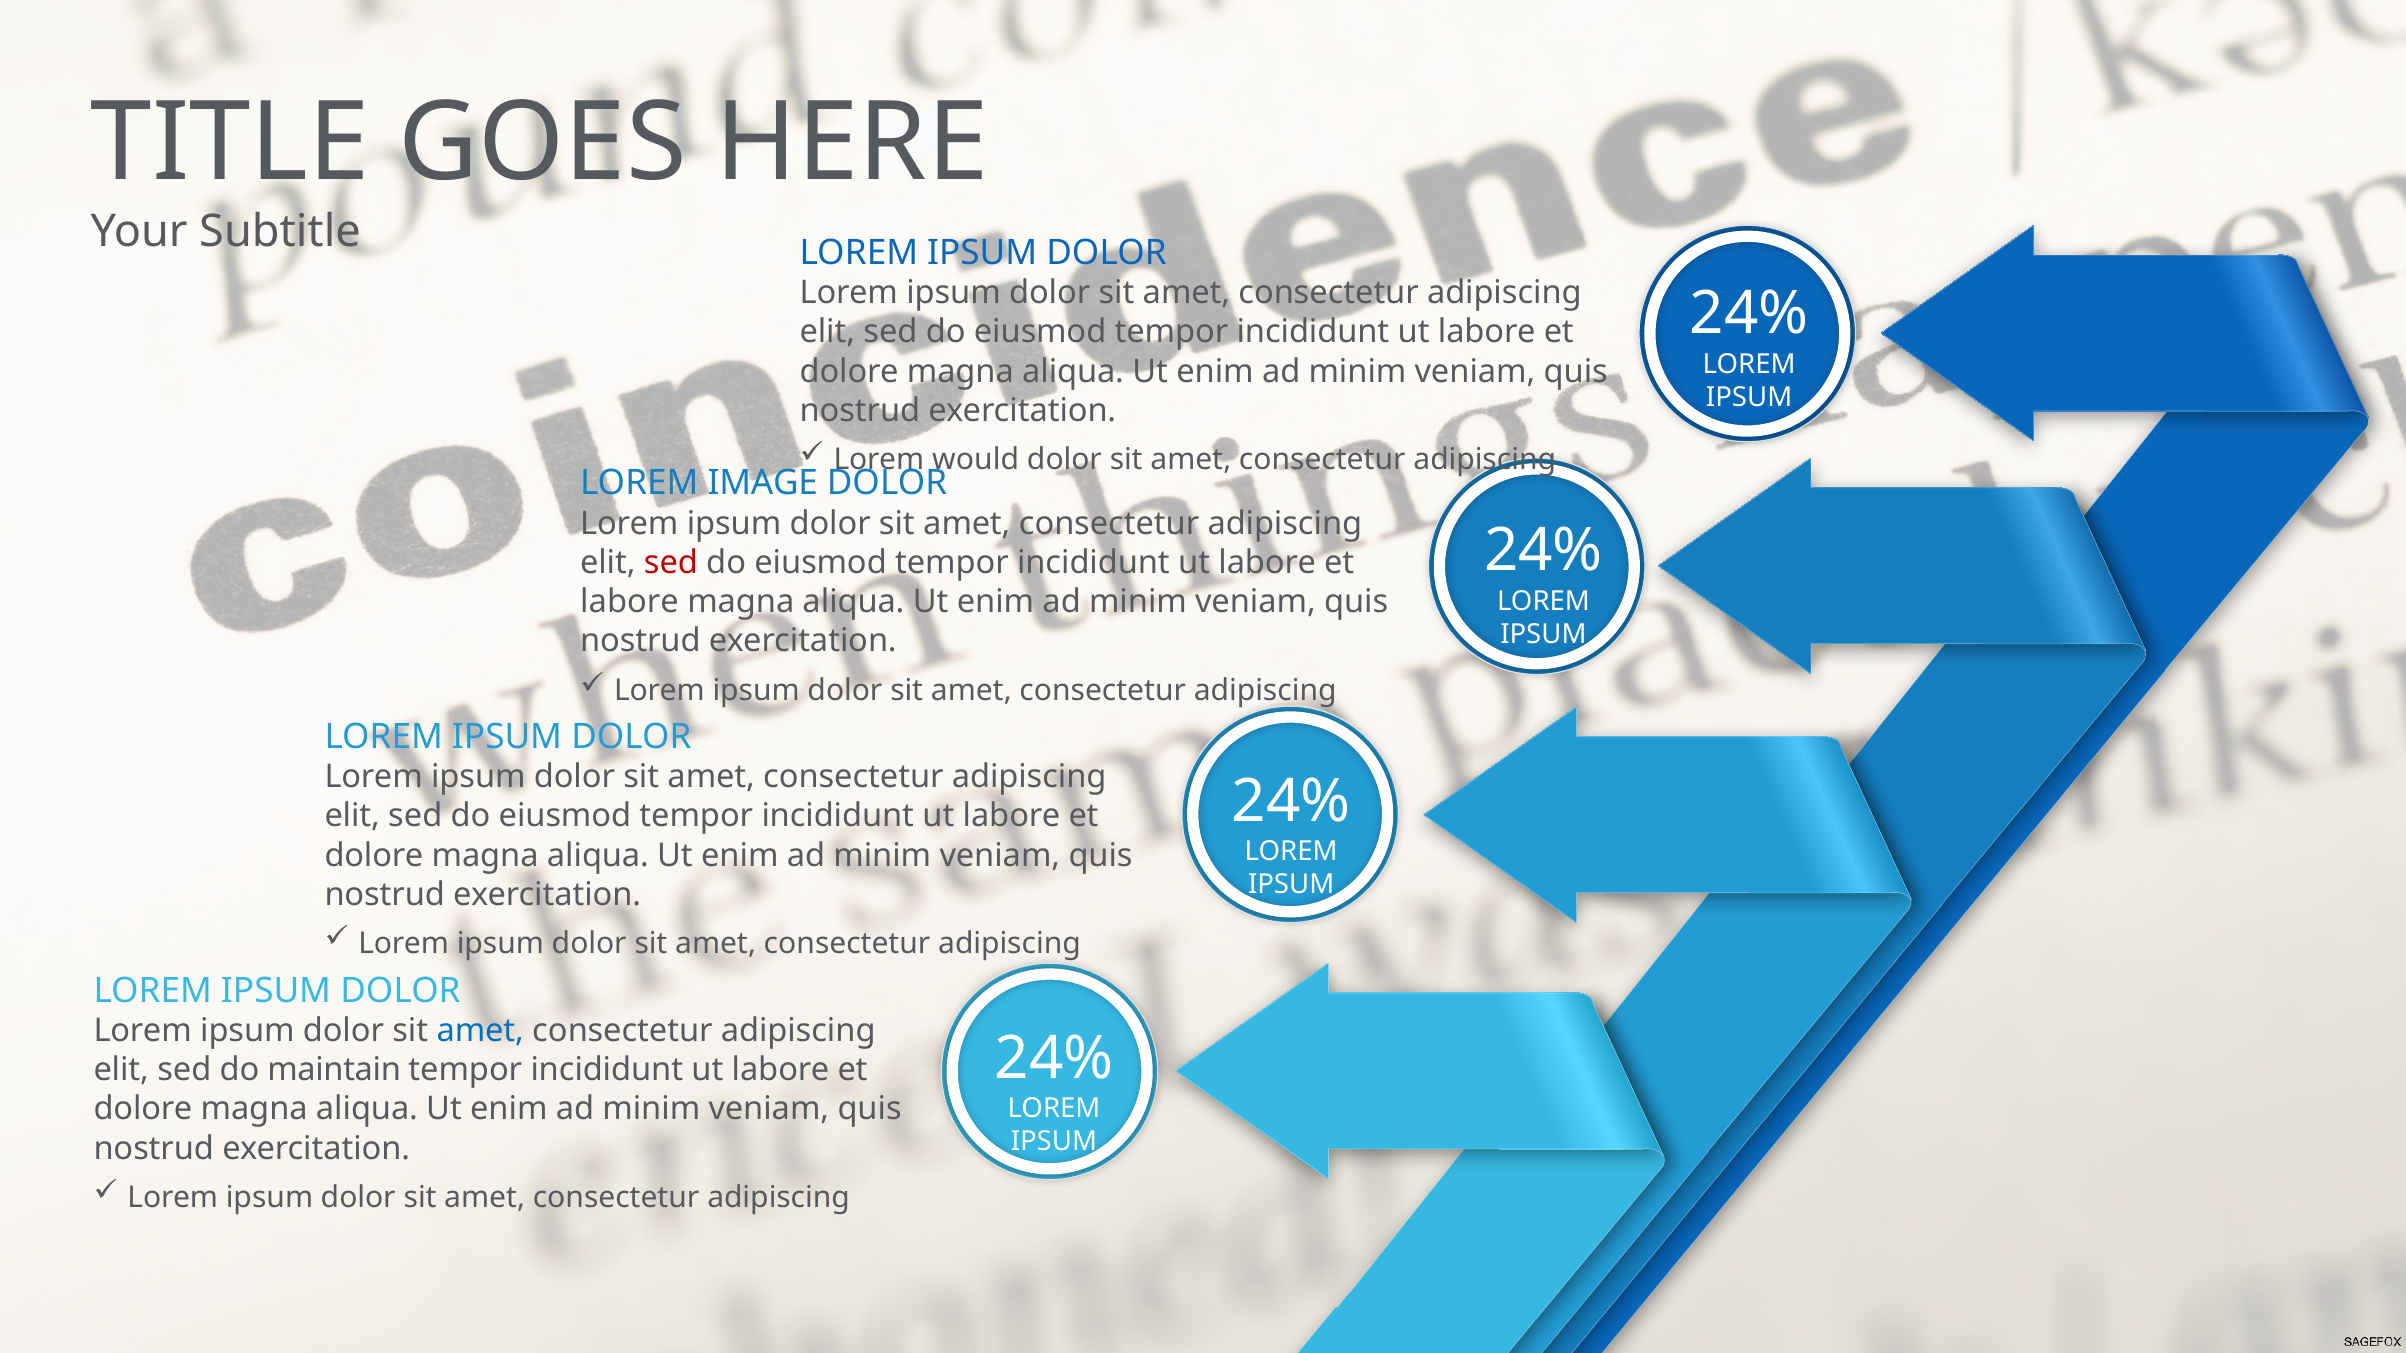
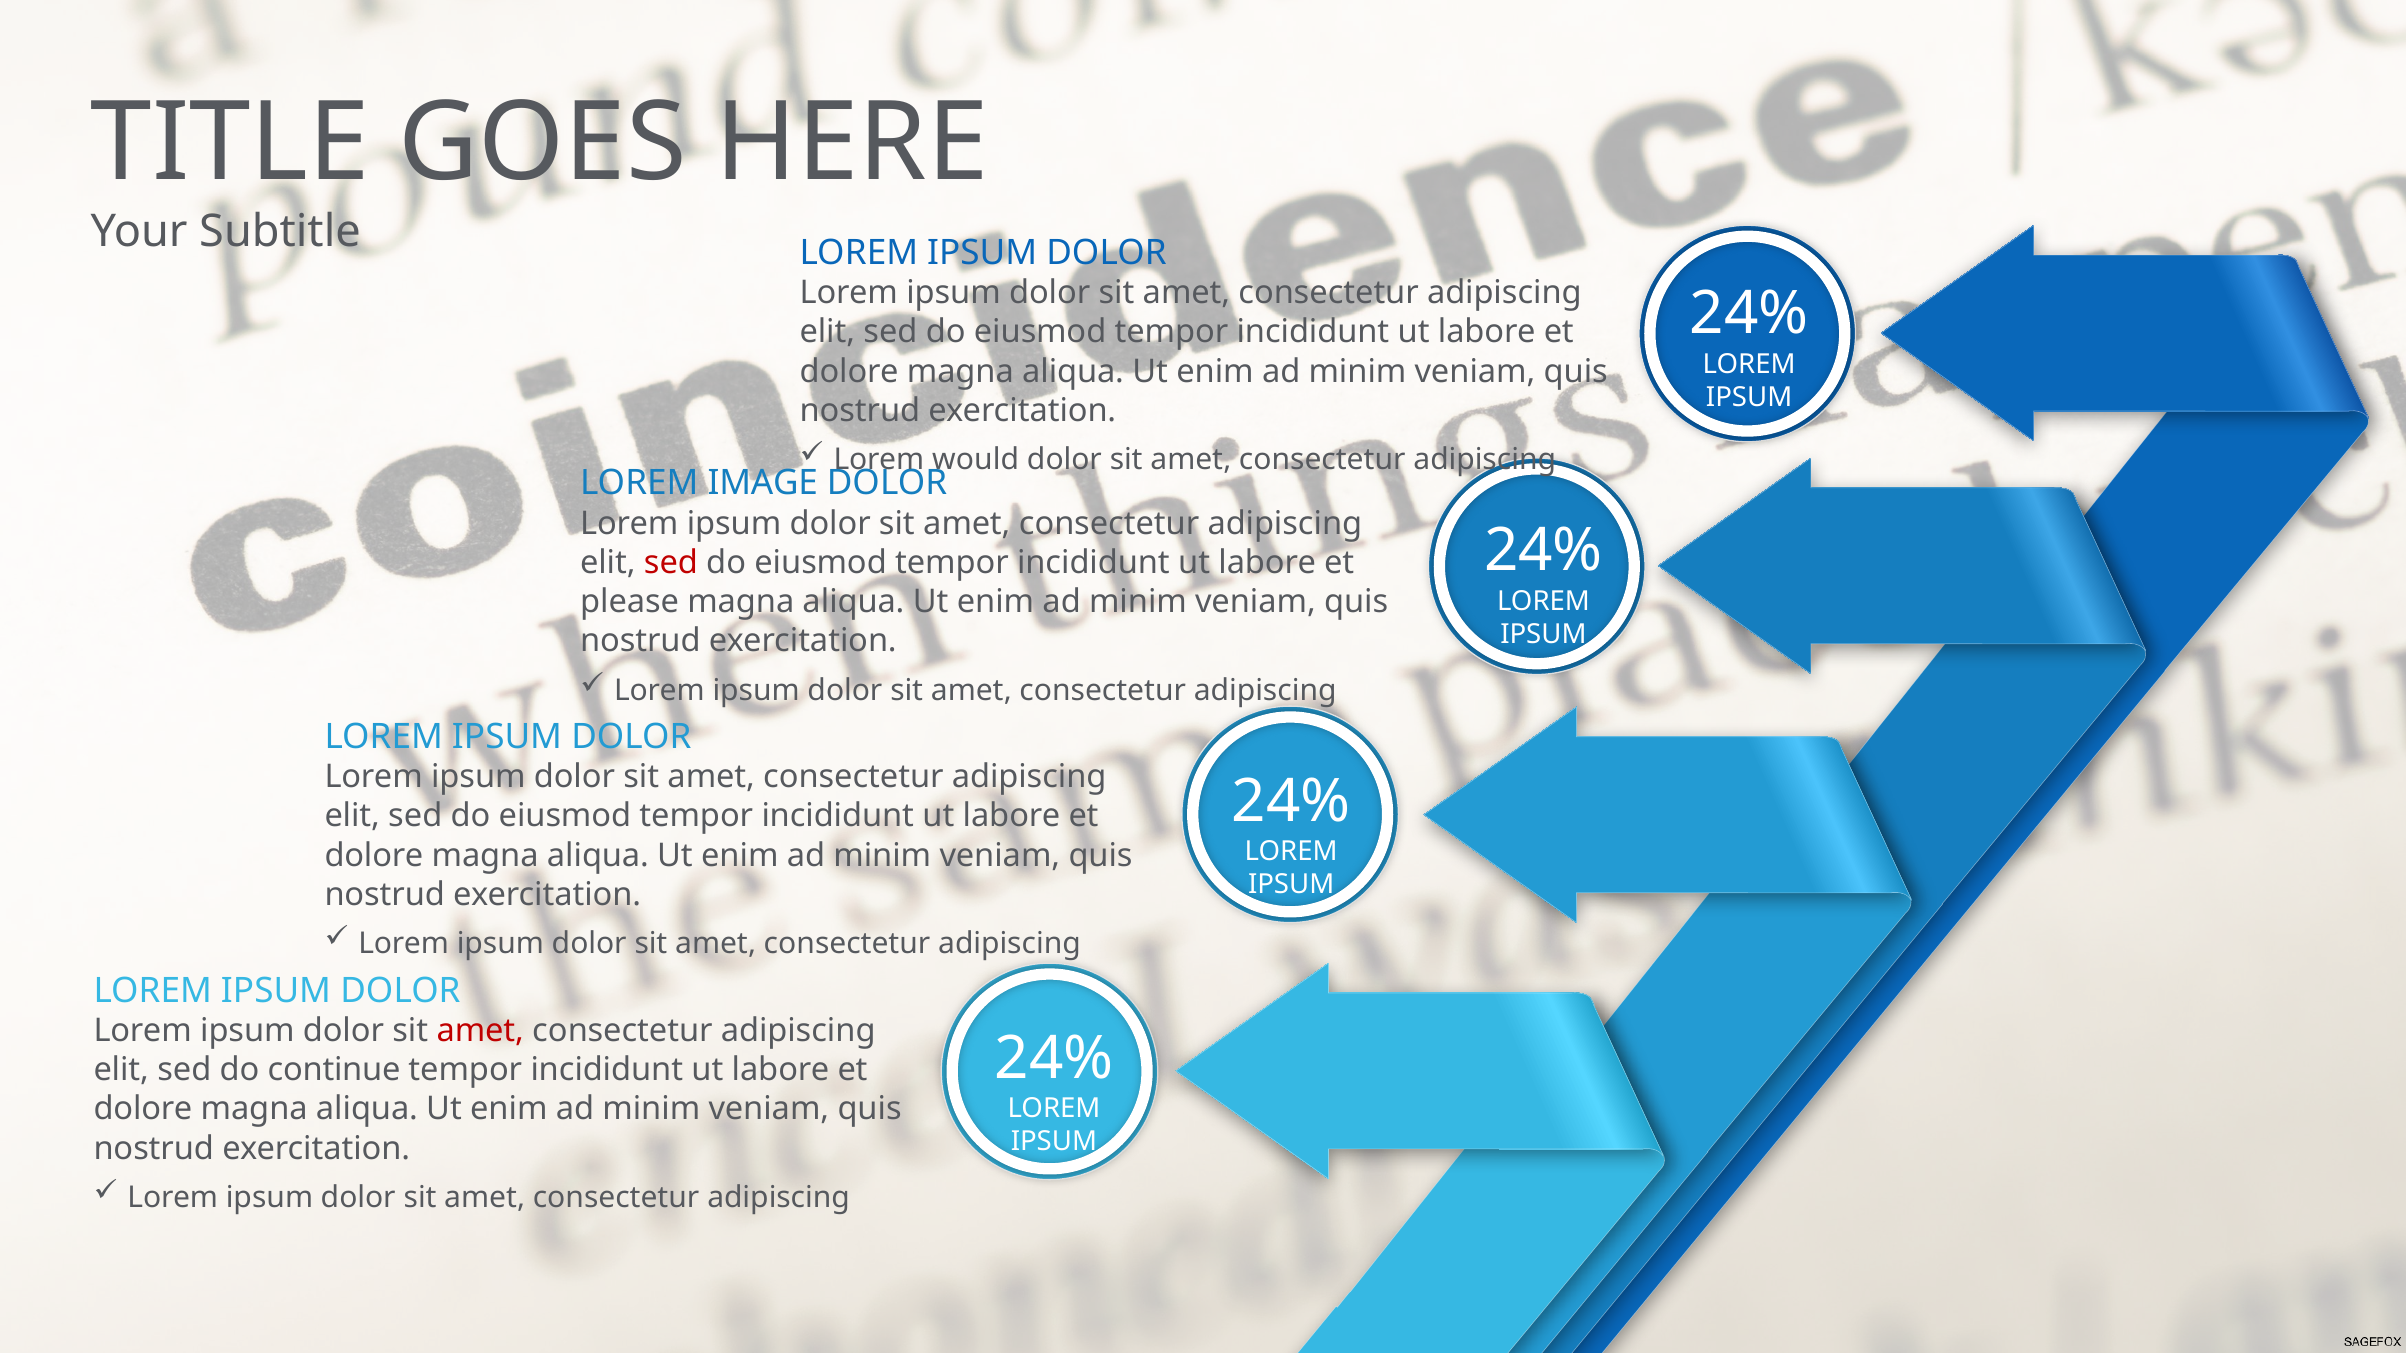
labore at (630, 602): labore -> please
amet at (480, 1031) colour: blue -> red
maintain: maintain -> continue
